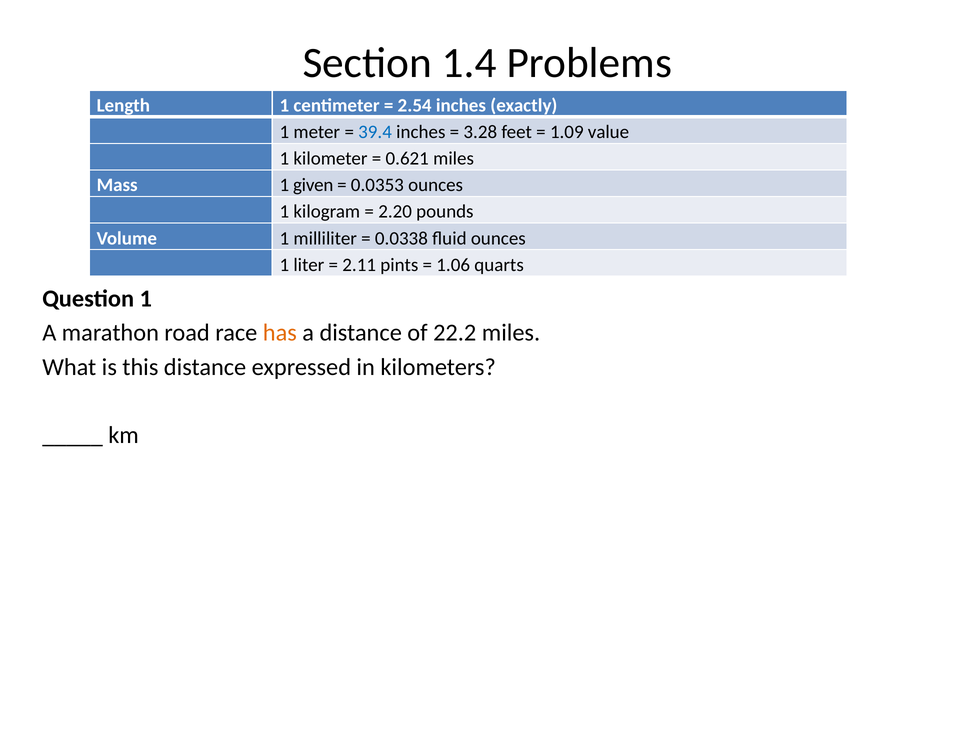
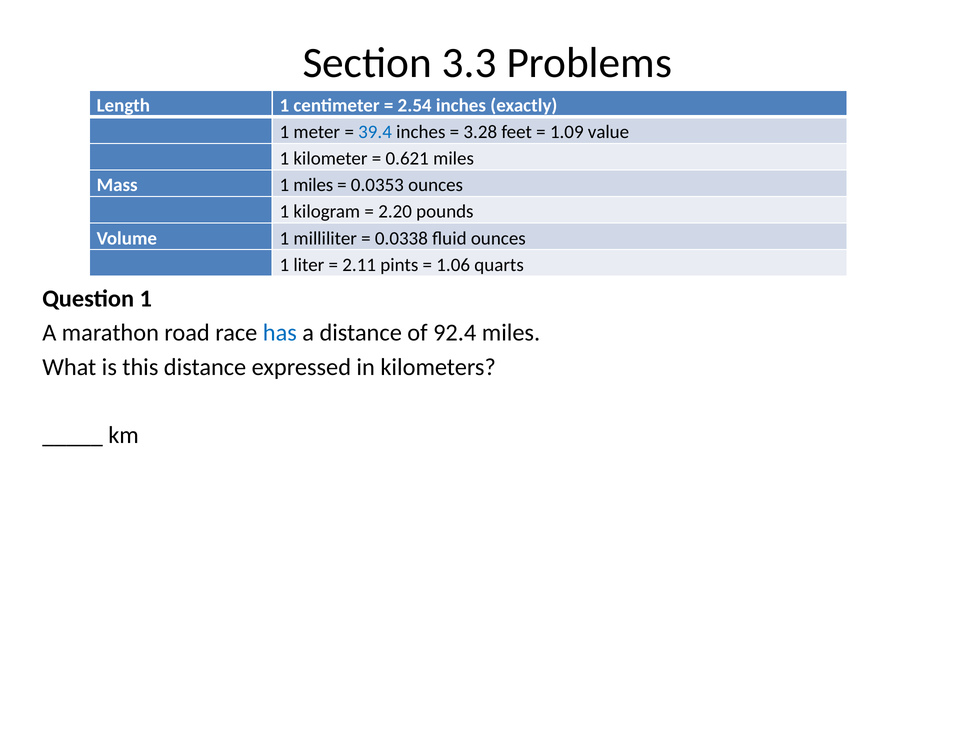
1.4: 1.4 -> 3.3
1 given: given -> miles
has colour: orange -> blue
22.2: 22.2 -> 92.4
